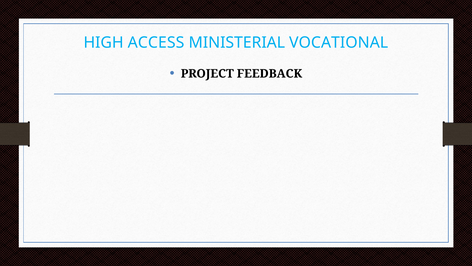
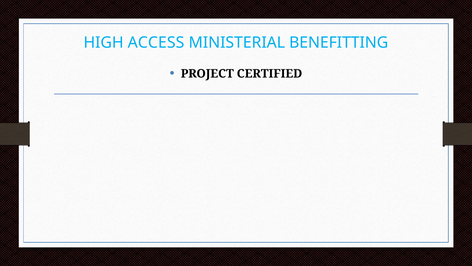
VOCATIONAL: VOCATIONAL -> BENEFITTING
FEEDBACK: FEEDBACK -> CERTIFIED
